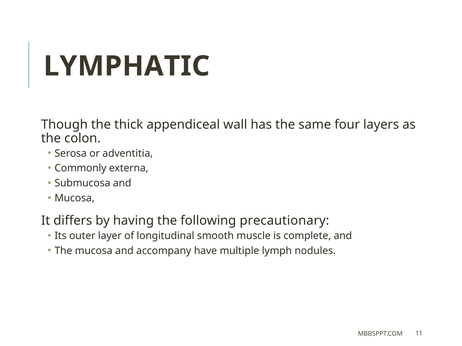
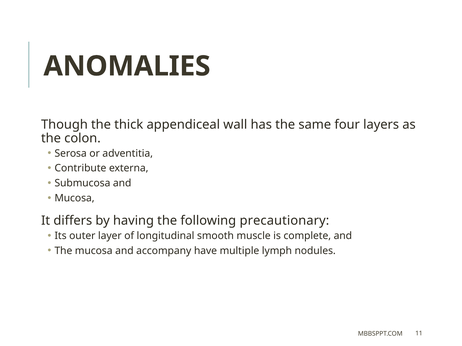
LYMPHATIC: LYMPHATIC -> ANOMALIES
Commonly: Commonly -> Contribute
